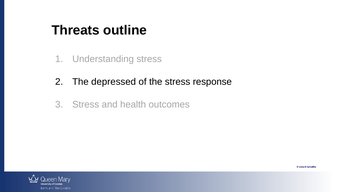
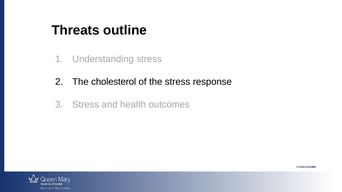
depressed: depressed -> cholesterol
